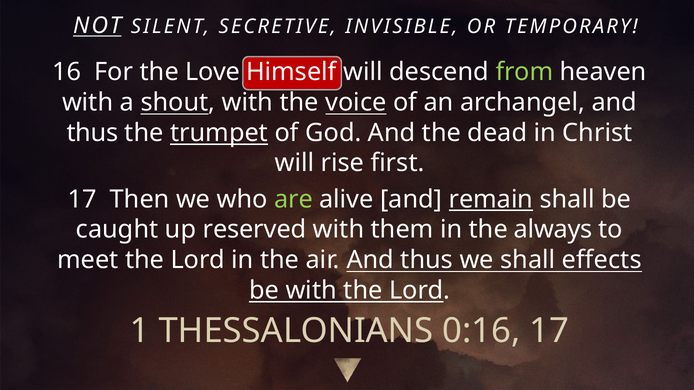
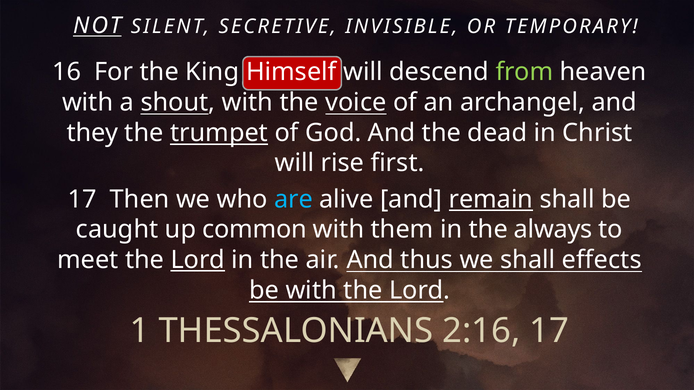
Love: Love -> King
thus at (92, 133): thus -> they
are colour: light green -> light blue
reserved: reserved -> common
Lord at (198, 260) underline: none -> present
0:16: 0:16 -> 2:16
